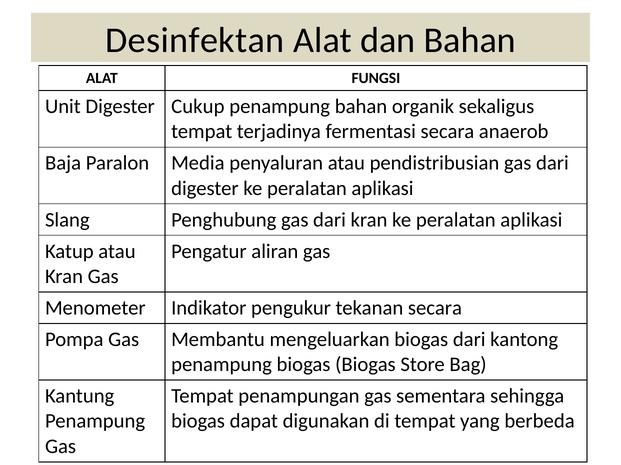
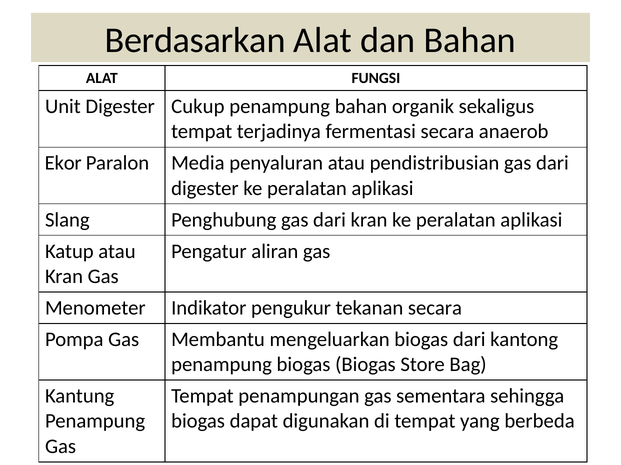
Desinfektan: Desinfektan -> Berdasarkan
Baja: Baja -> Ekor
